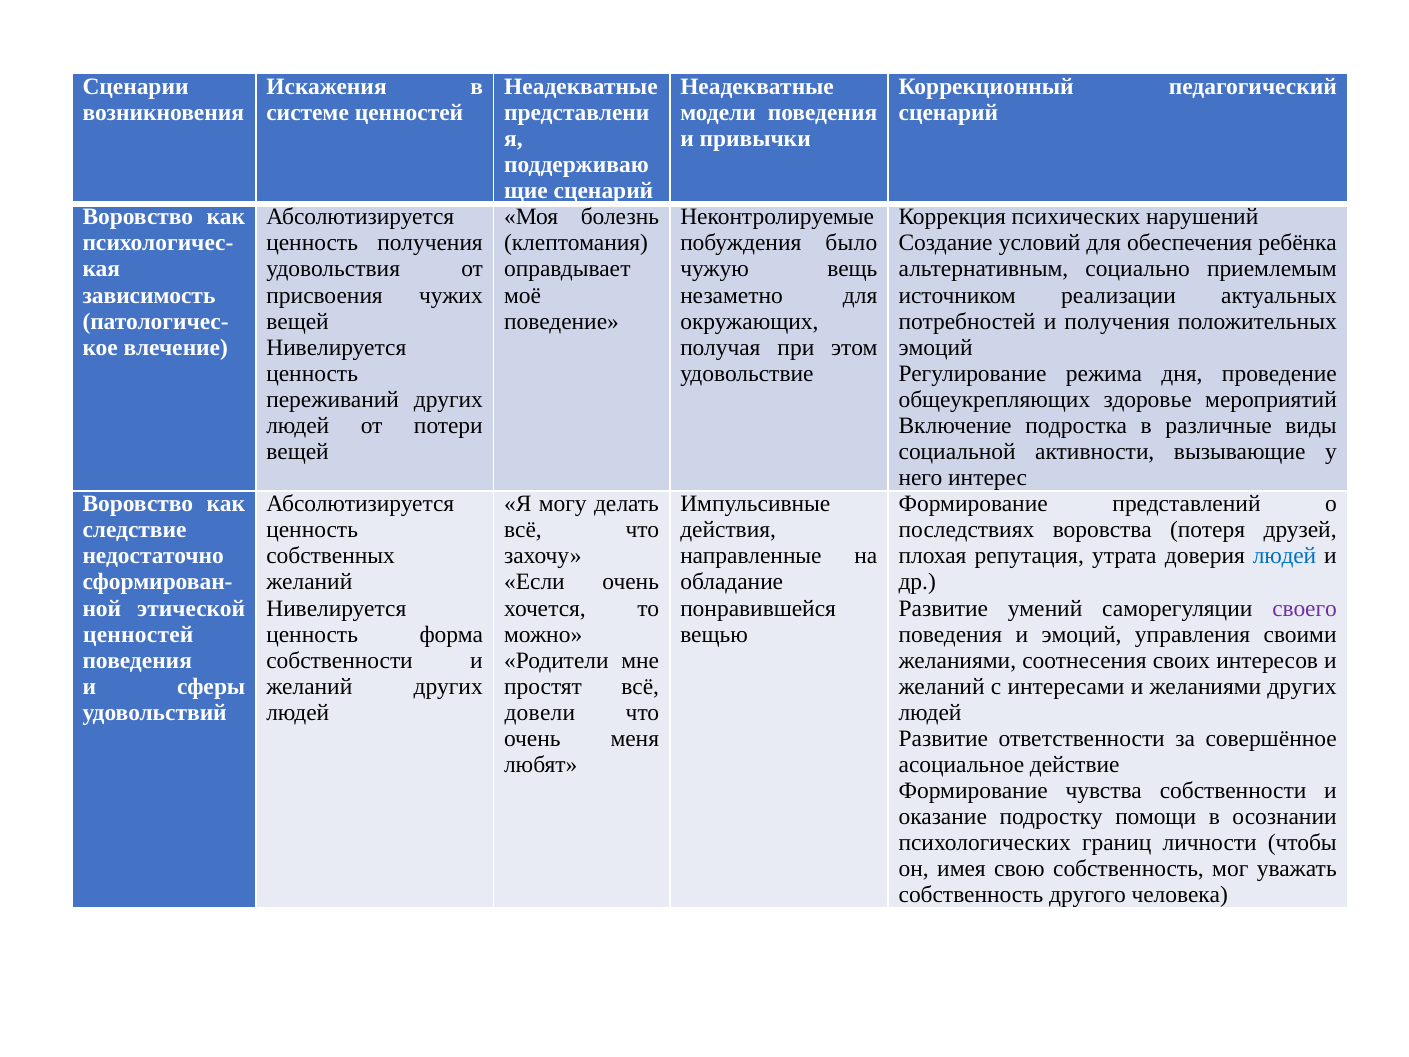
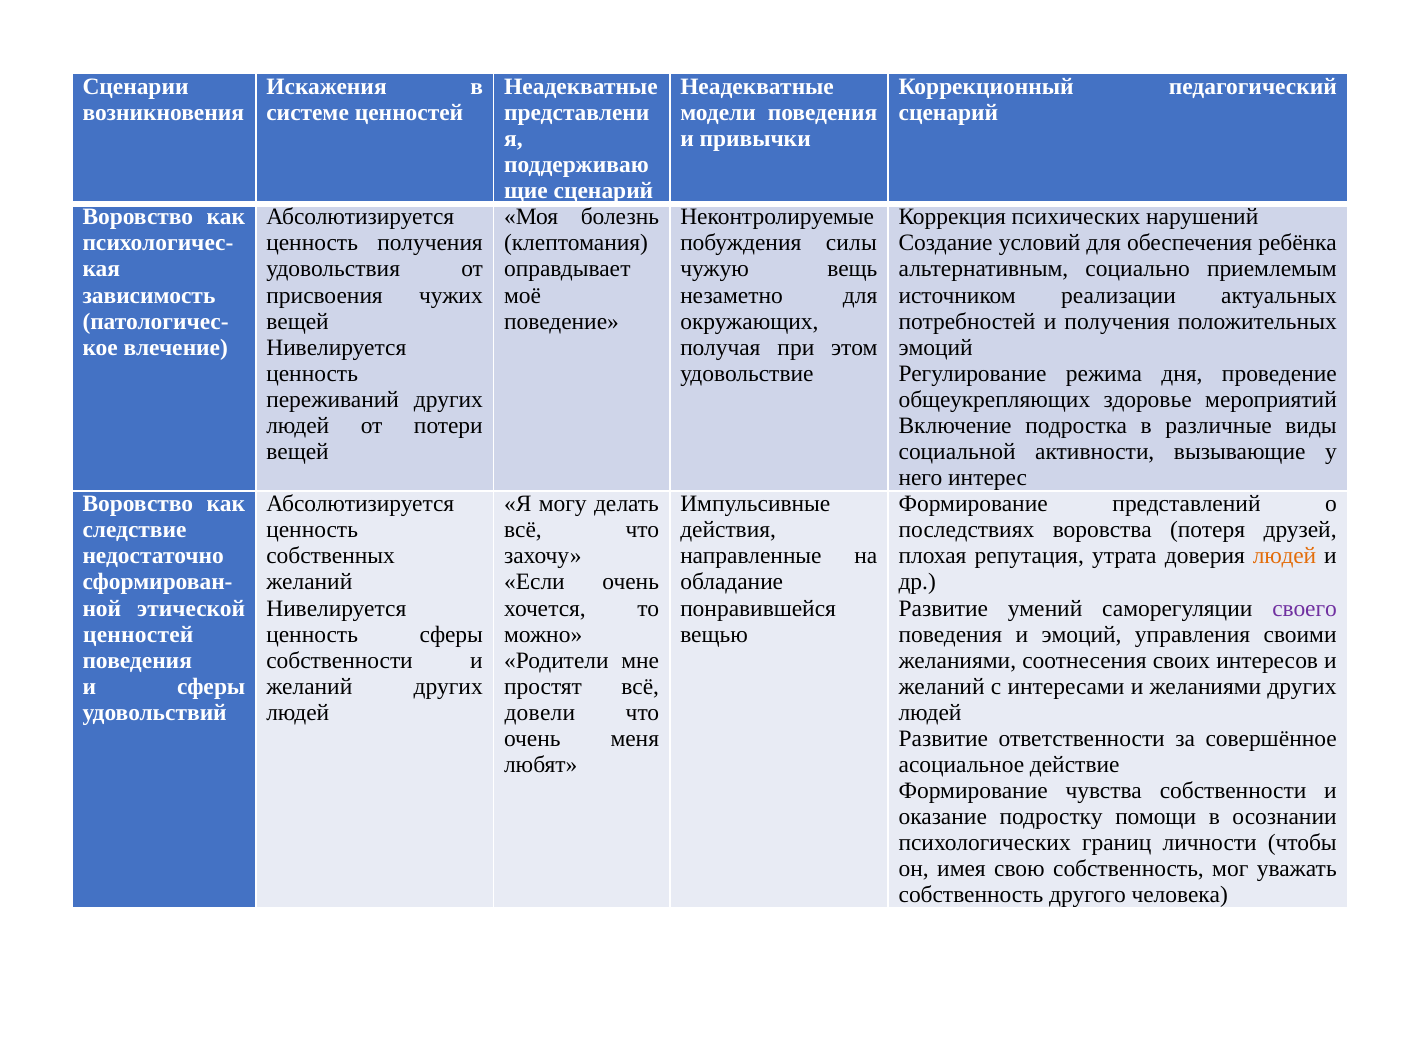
было: было -> силы
людей at (1285, 556) colour: blue -> orange
ценность форма: форма -> сферы
